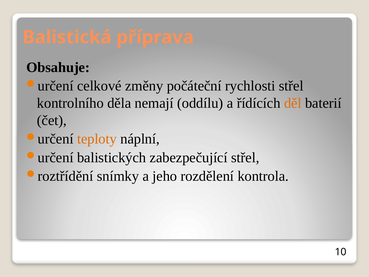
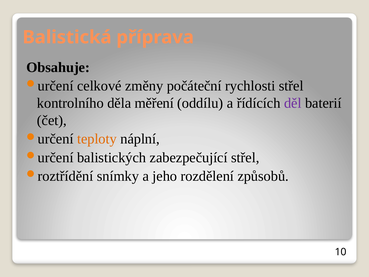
nemají: nemají -> měření
děl colour: orange -> purple
kontrola: kontrola -> způsobů
